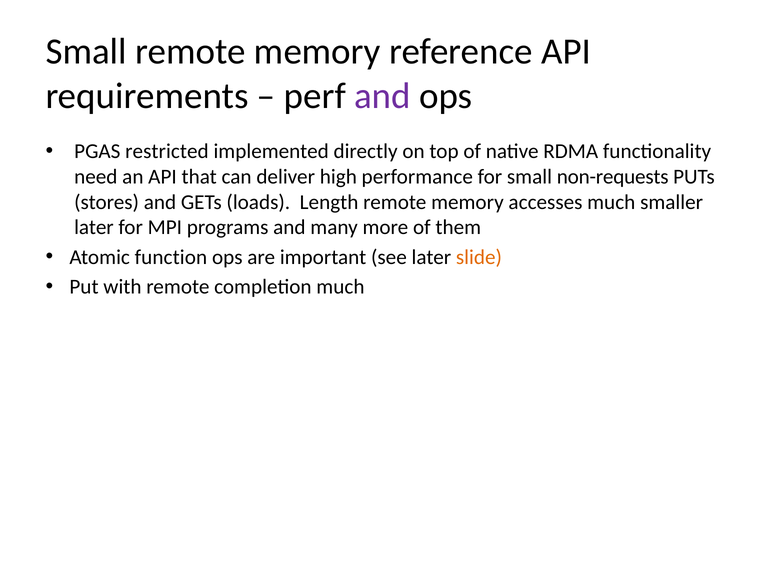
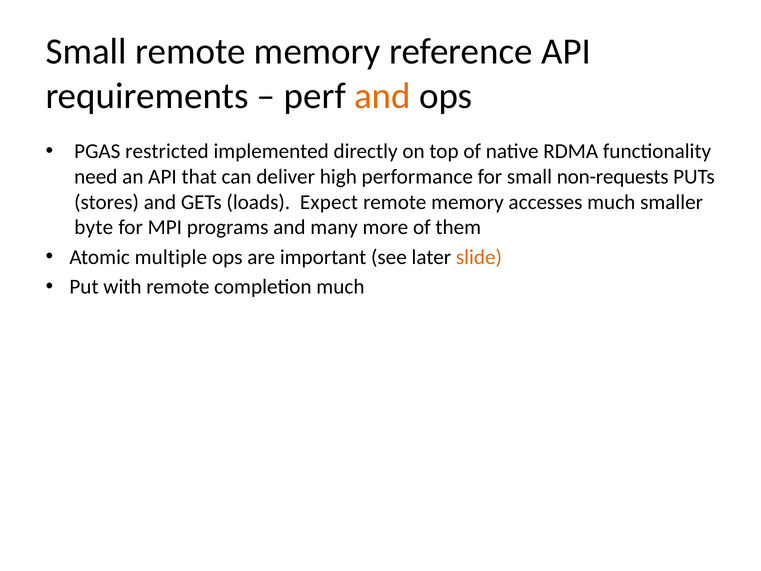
and at (382, 96) colour: purple -> orange
Length: Length -> Expect
later at (94, 227): later -> byte
function: function -> multiple
